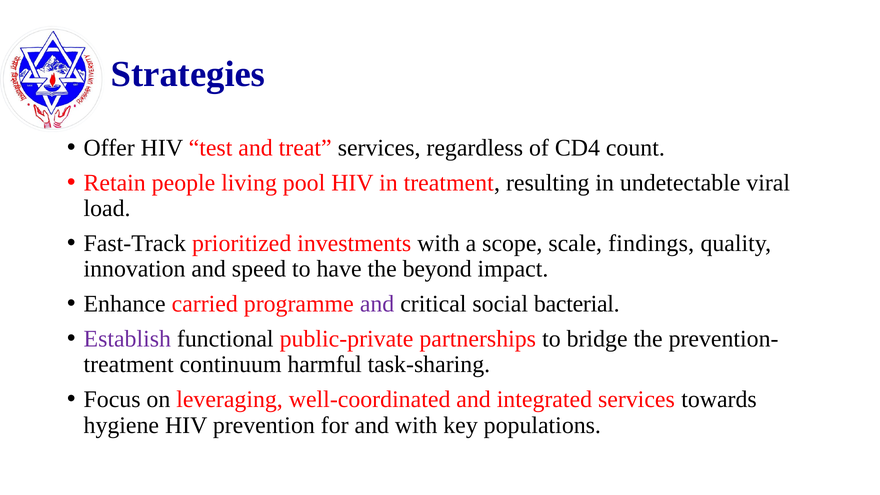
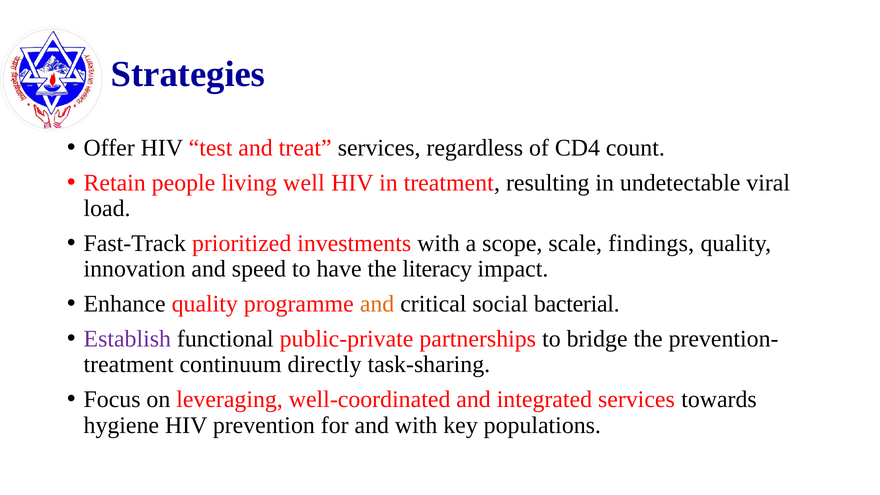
pool: pool -> well
beyond: beyond -> literacy
Enhance carried: carried -> quality
and at (377, 304) colour: purple -> orange
harmful: harmful -> directly
